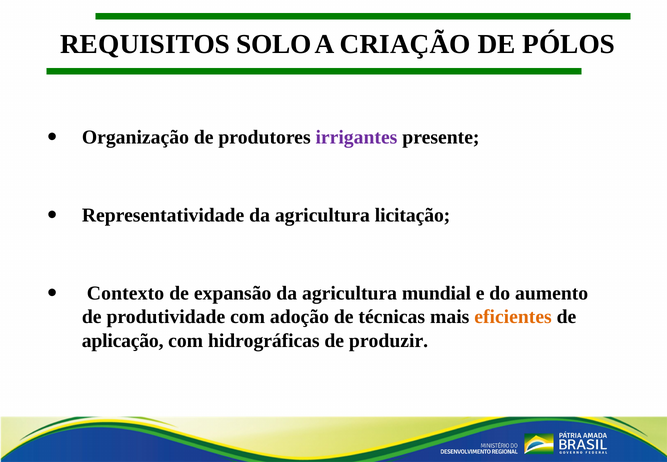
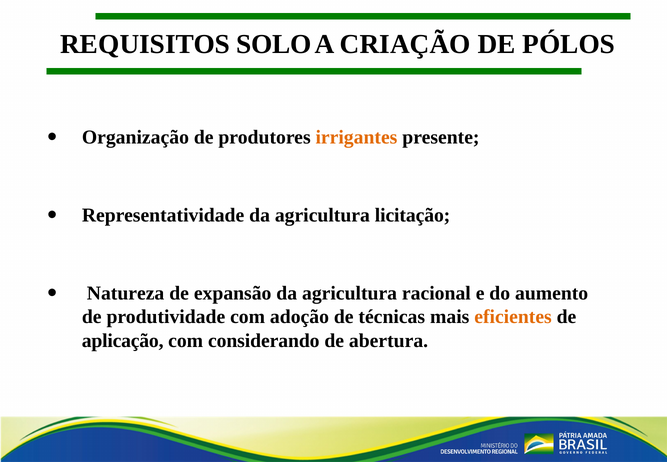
irrigantes colour: purple -> orange
Contexto: Contexto -> Natureza
mundial: mundial -> racional
hidrográficas: hidrográficas -> considerando
produzir: produzir -> abertura
